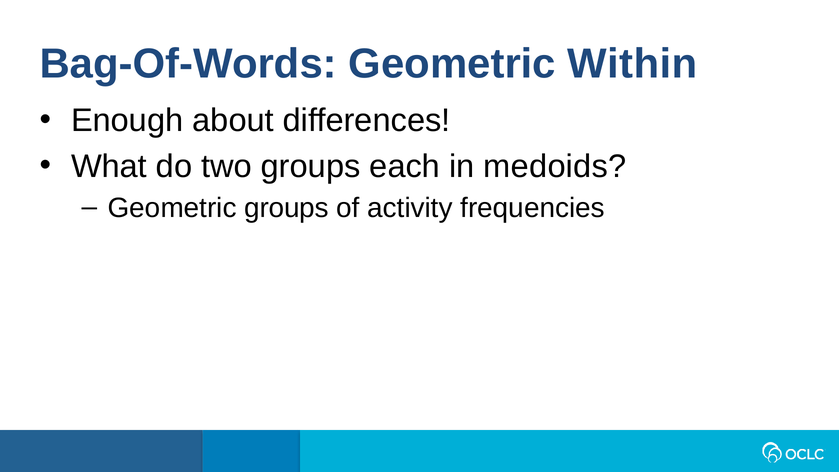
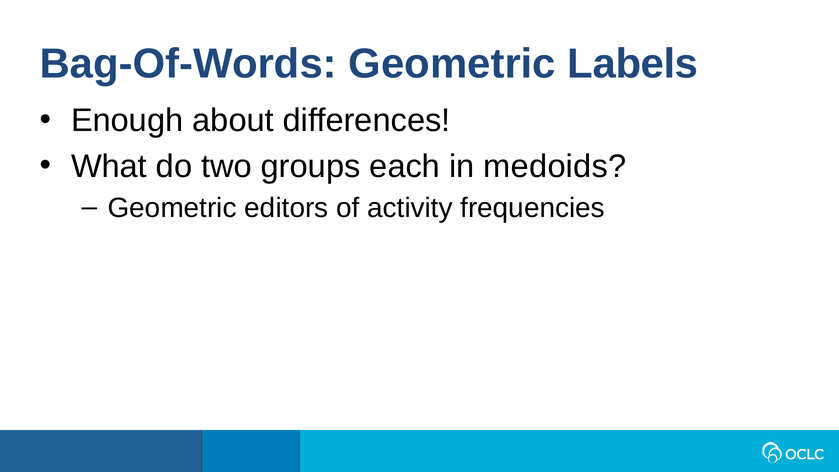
Within: Within -> Labels
Geometric groups: groups -> editors
